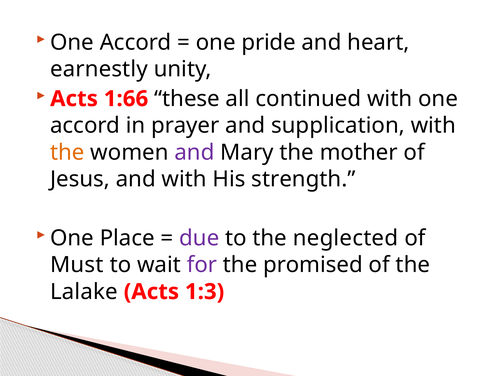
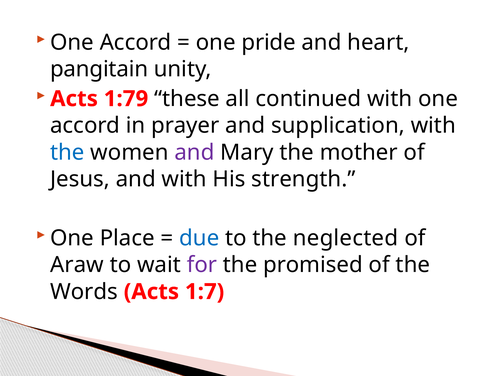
earnestly: earnestly -> pangitain
1:66: 1:66 -> 1:79
the at (67, 153) colour: orange -> blue
due colour: purple -> blue
Must: Must -> Araw
Lalake: Lalake -> Words
1:3: 1:3 -> 1:7
